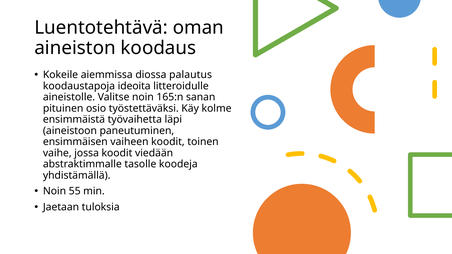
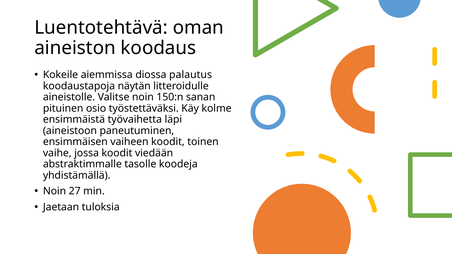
ideoita: ideoita -> näytän
165:n: 165:n -> 150:n
55: 55 -> 27
